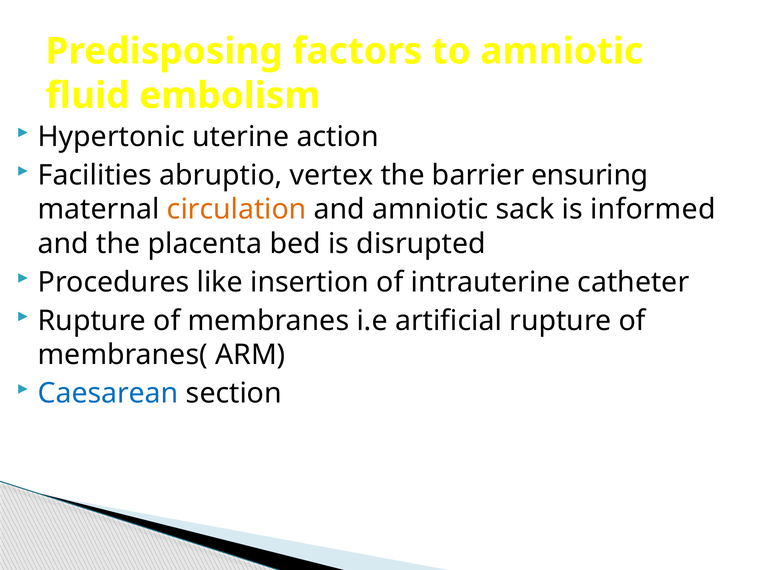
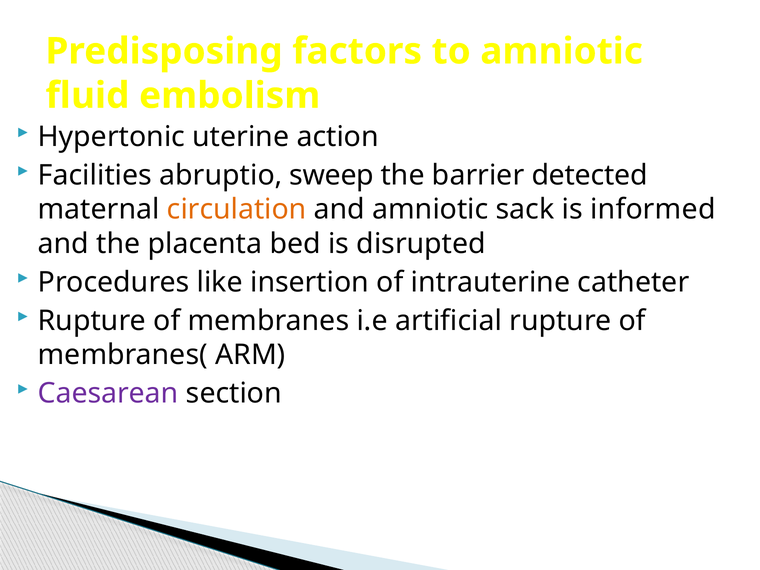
vertex: vertex -> sweep
ensuring: ensuring -> detected
Caesarean colour: blue -> purple
